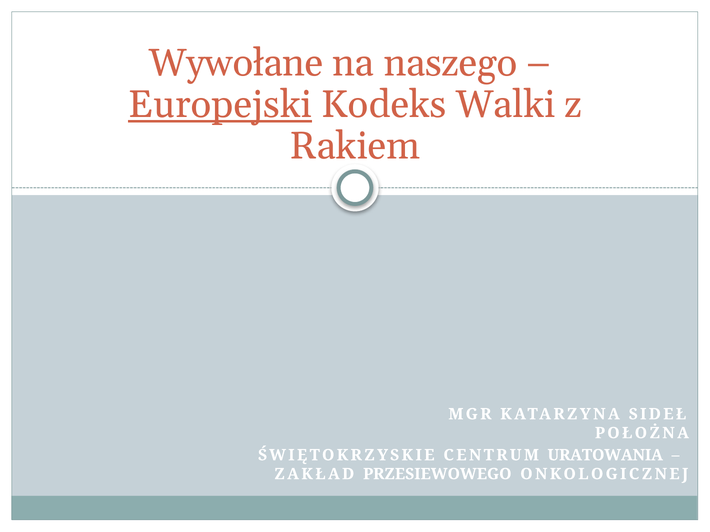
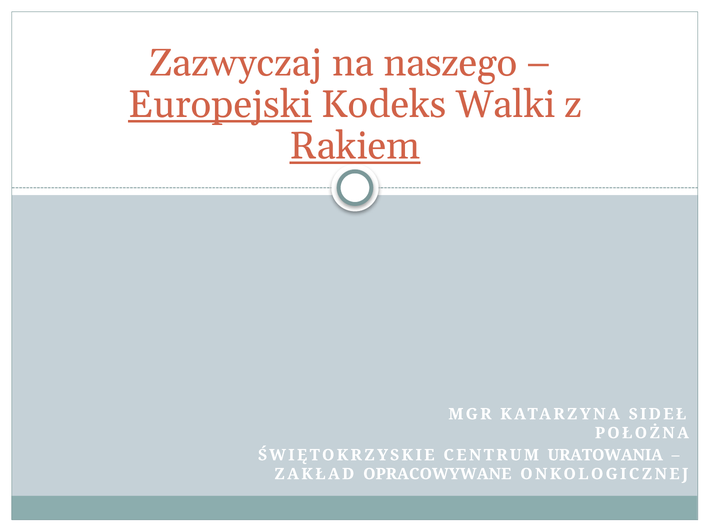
Wywołane: Wywołane -> Zazwyczaj
Rakiem underline: none -> present
PRZESIEWOWEGO: PRZESIEWOWEGO -> OPRACOWYWANE
